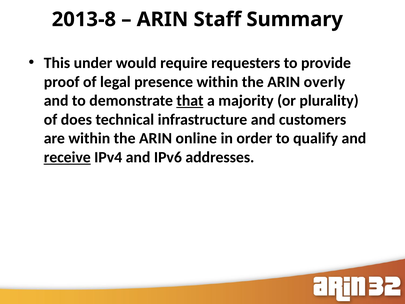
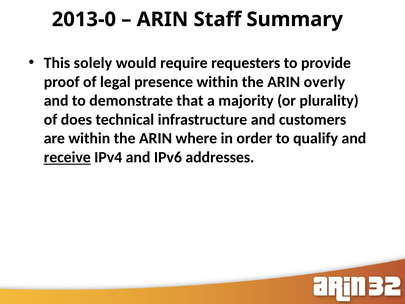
2013-8: 2013-8 -> 2013-0
under: under -> solely
that underline: present -> none
online: online -> where
